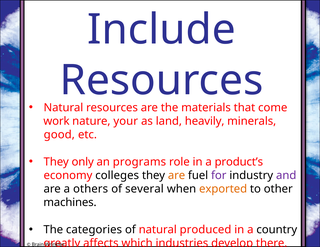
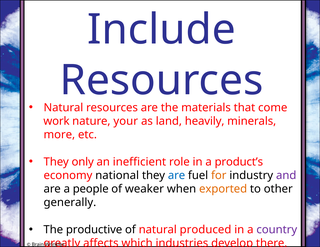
good: good -> more
programs: programs -> inefficient
colleges: colleges -> national
are at (177, 176) colour: orange -> blue
for colour: purple -> orange
others: others -> people
several: several -> weaker
machines: machines -> generally
categories: categories -> productive
country colour: black -> purple
